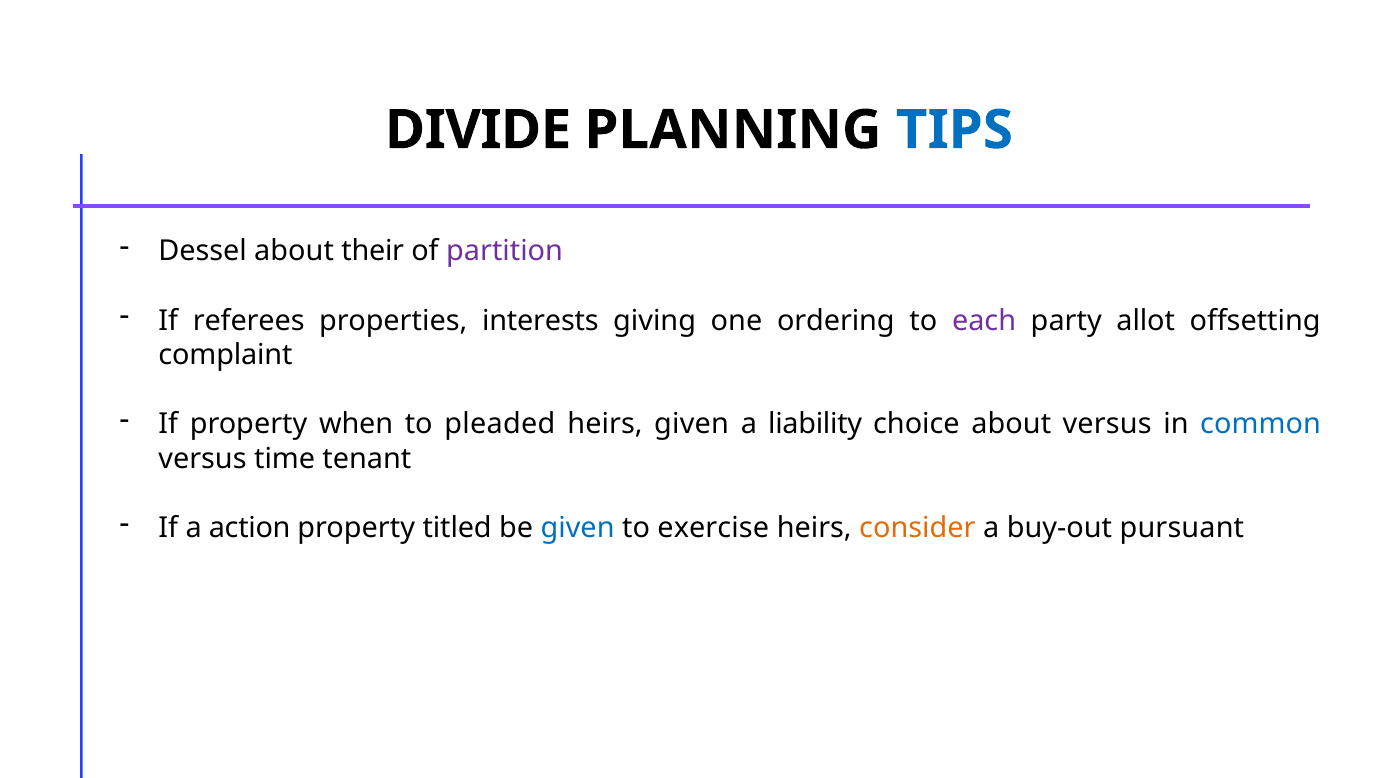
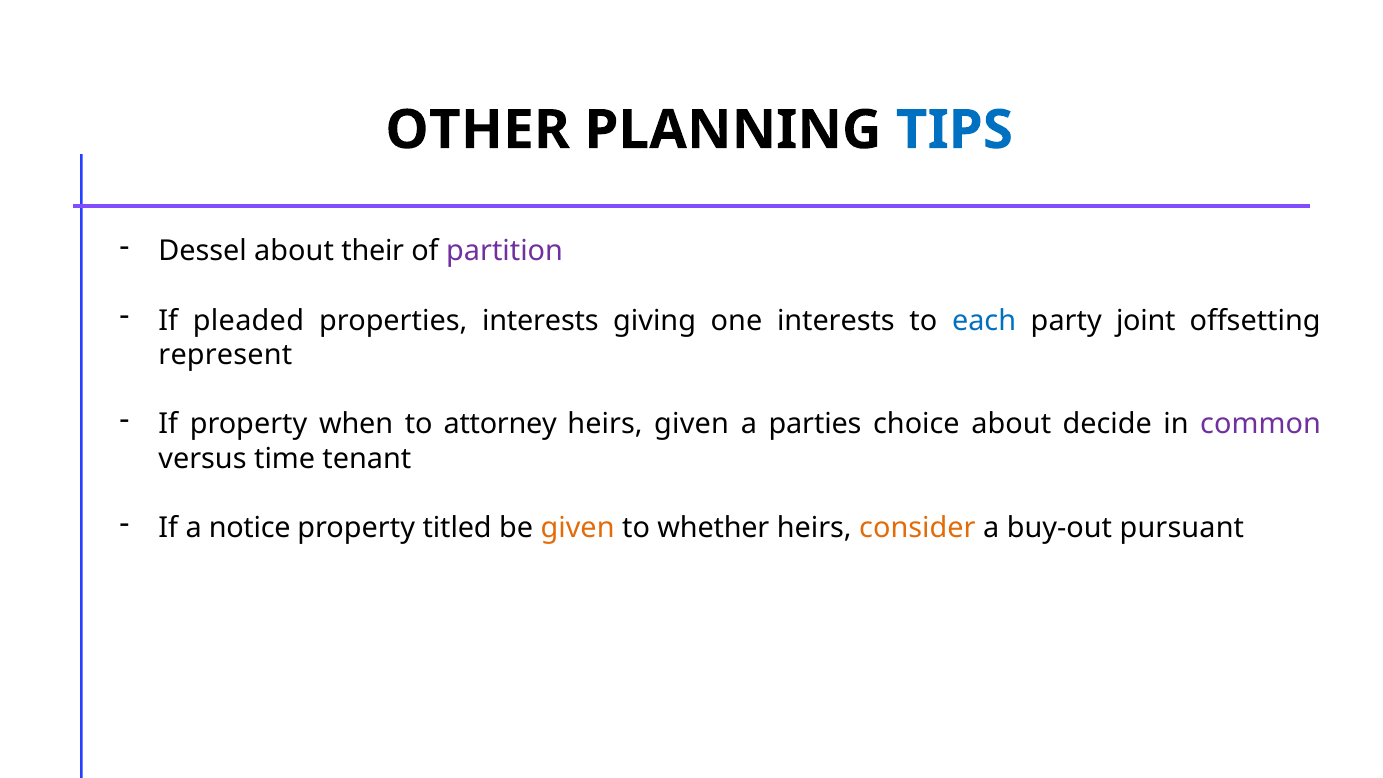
DIVIDE: DIVIDE -> OTHER
referees: referees -> pleaded
one ordering: ordering -> interests
each colour: purple -> blue
allot: allot -> joint
complaint: complaint -> represent
pleaded: pleaded -> attorney
liability: liability -> parties
about versus: versus -> decide
common colour: blue -> purple
action: action -> notice
given at (578, 528) colour: blue -> orange
exercise: exercise -> whether
